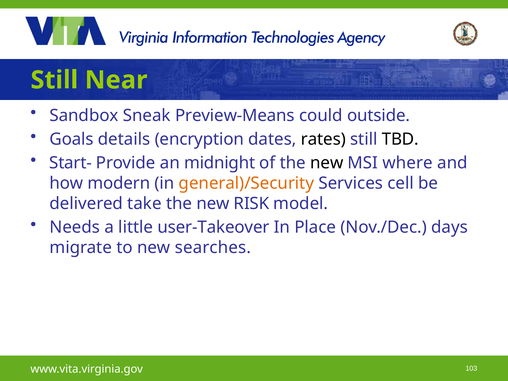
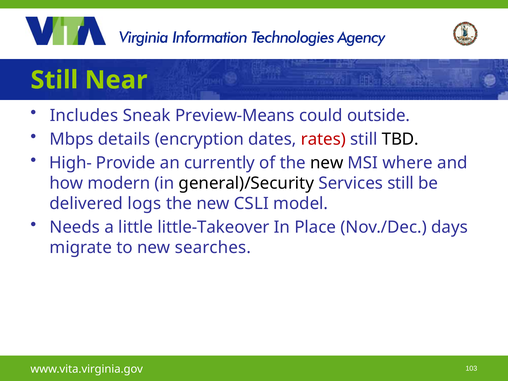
Sandbox: Sandbox -> Includes
Goals: Goals -> Mbps
rates colour: black -> red
Start-: Start- -> High-
midnight: midnight -> currently
general)/Security colour: orange -> black
Services cell: cell -> still
take: take -> logs
RISK: RISK -> CSLI
user-Takeover: user-Takeover -> little-Takeover
